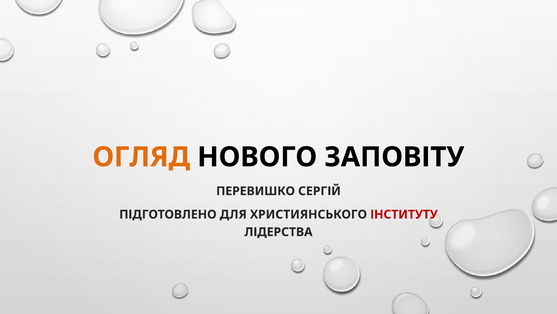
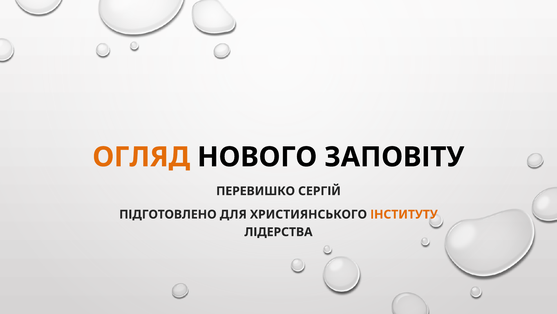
ІНСТИТУТУ colour: red -> orange
